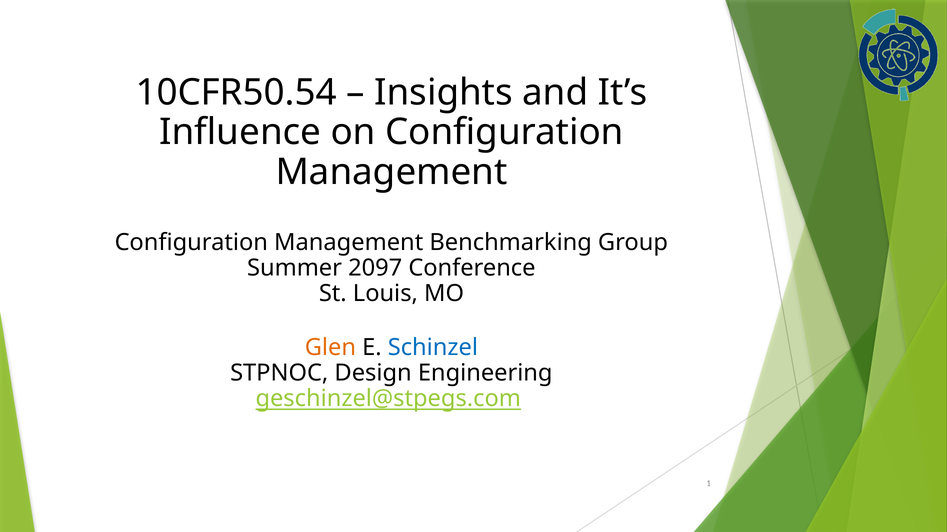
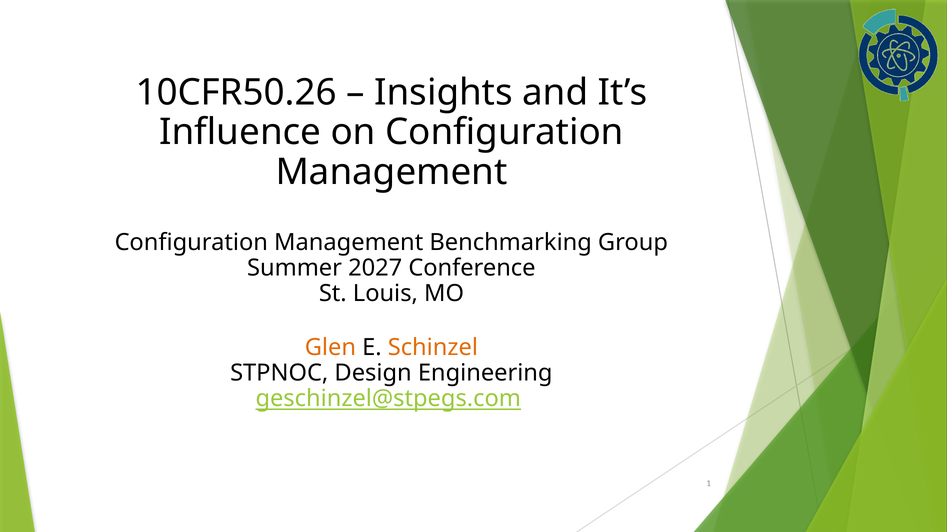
10CFR50.54: 10CFR50.54 -> 10CFR50.26
2097: 2097 -> 2027
Schinzel colour: blue -> orange
